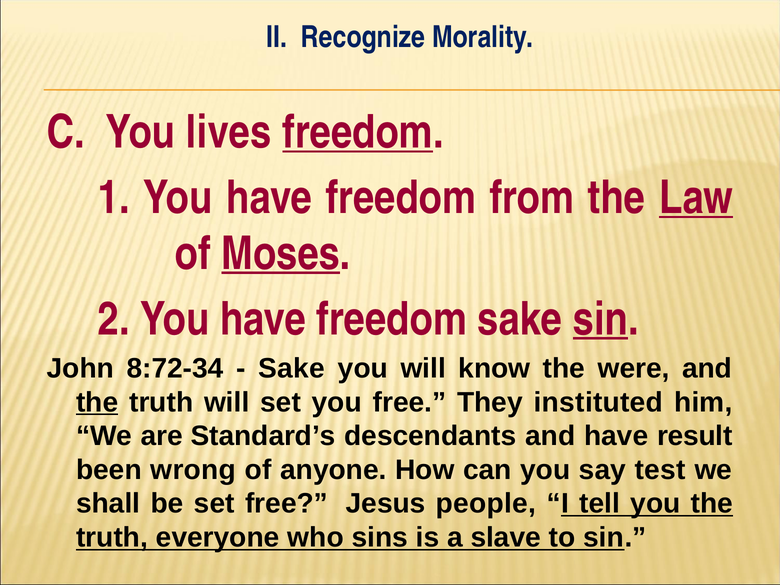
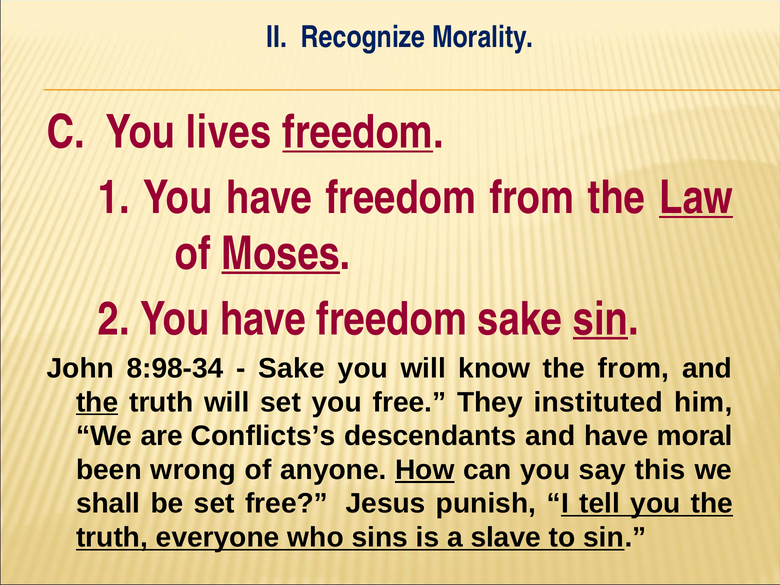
8:72-34: 8:72-34 -> 8:98-34
the were: were -> from
Standard’s: Standard’s -> Conflicts’s
result: result -> moral
How underline: none -> present
test: test -> this
people: people -> punish
